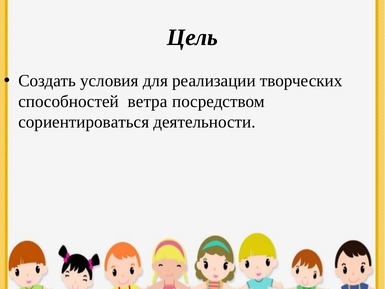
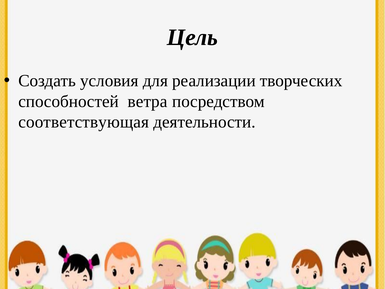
сориентироваться: сориентироваться -> соответствующая
